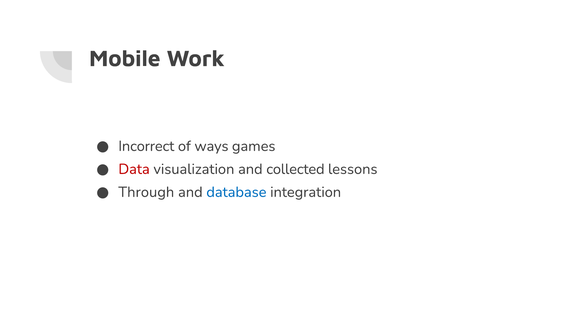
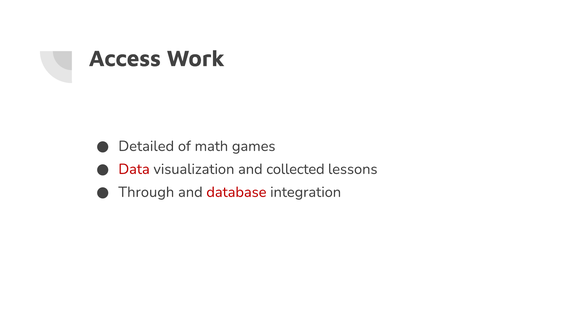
Mobile: Mobile -> Access
Incorrect: Incorrect -> Detailed
ways: ways -> math
database colour: blue -> red
